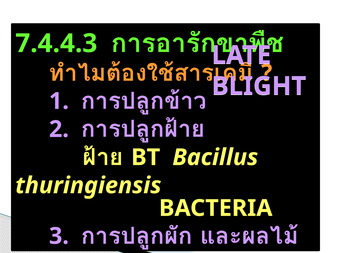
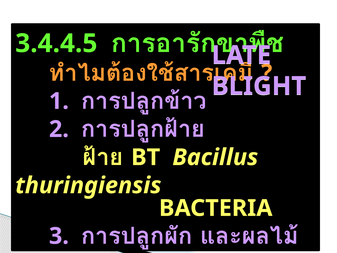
7.4.4.3: 7.4.4.3 -> 3.4.4.5
